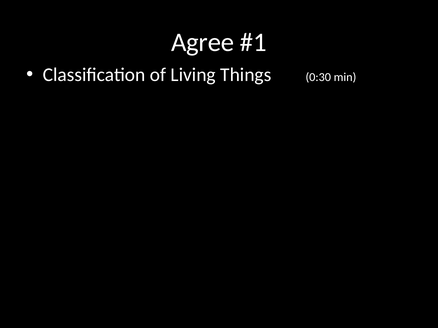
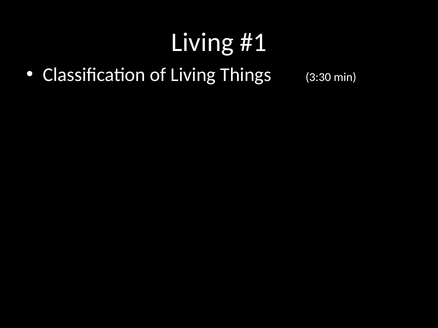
Agree at (203, 42): Agree -> Living
0:30: 0:30 -> 3:30
